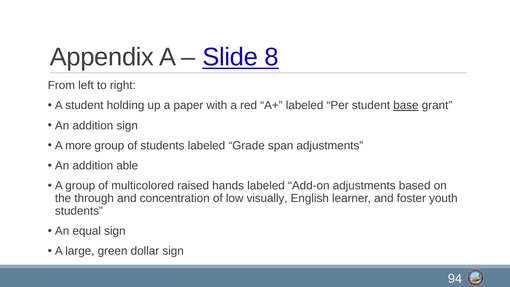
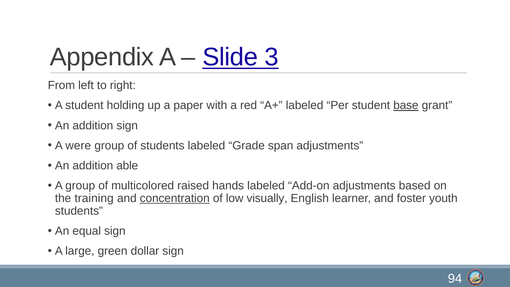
8: 8 -> 3
more: more -> were
through: through -> training
concentration underline: none -> present
